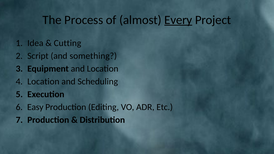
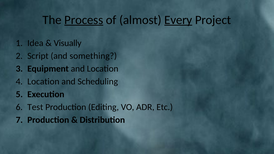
Process underline: none -> present
Cutting: Cutting -> Visually
Easy: Easy -> Test
